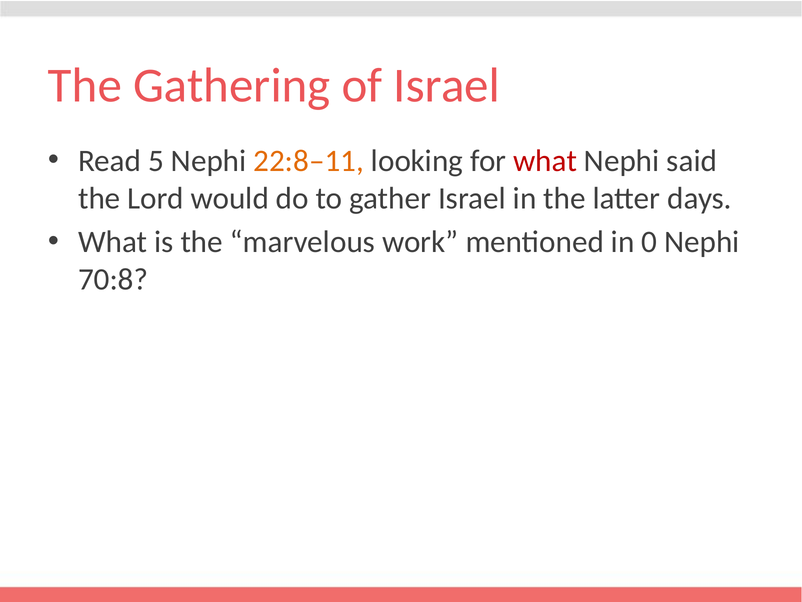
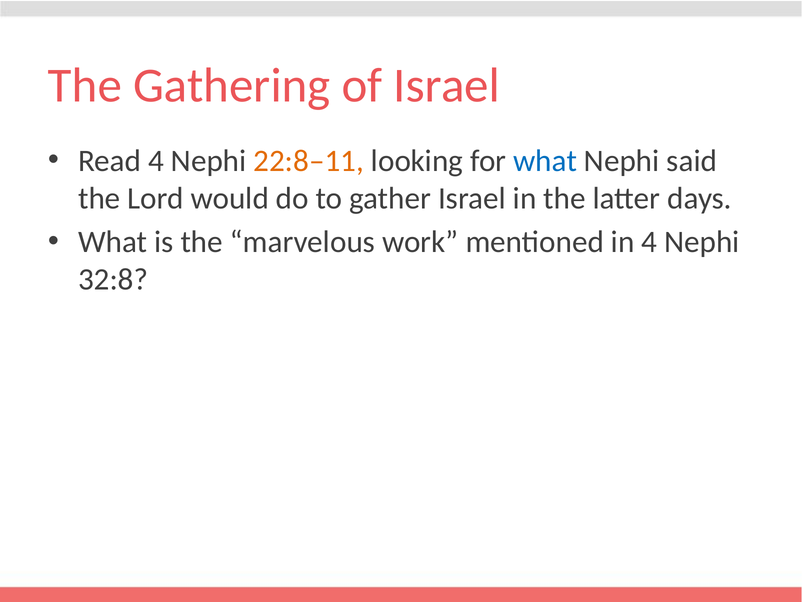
Read 5: 5 -> 4
what at (545, 161) colour: red -> blue
in 0: 0 -> 4
70:8: 70:8 -> 32:8
